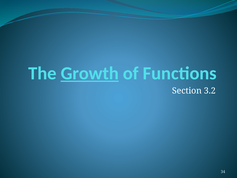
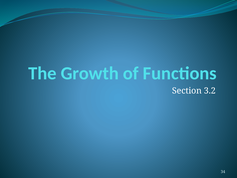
Growth underline: present -> none
